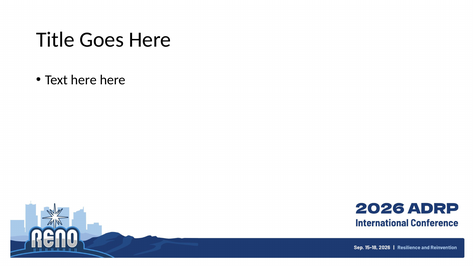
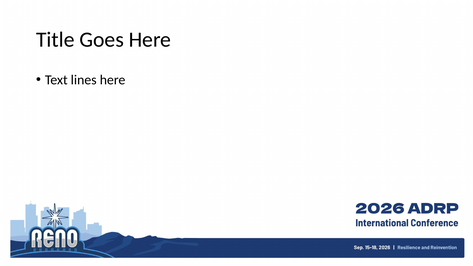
Text here: here -> lines
